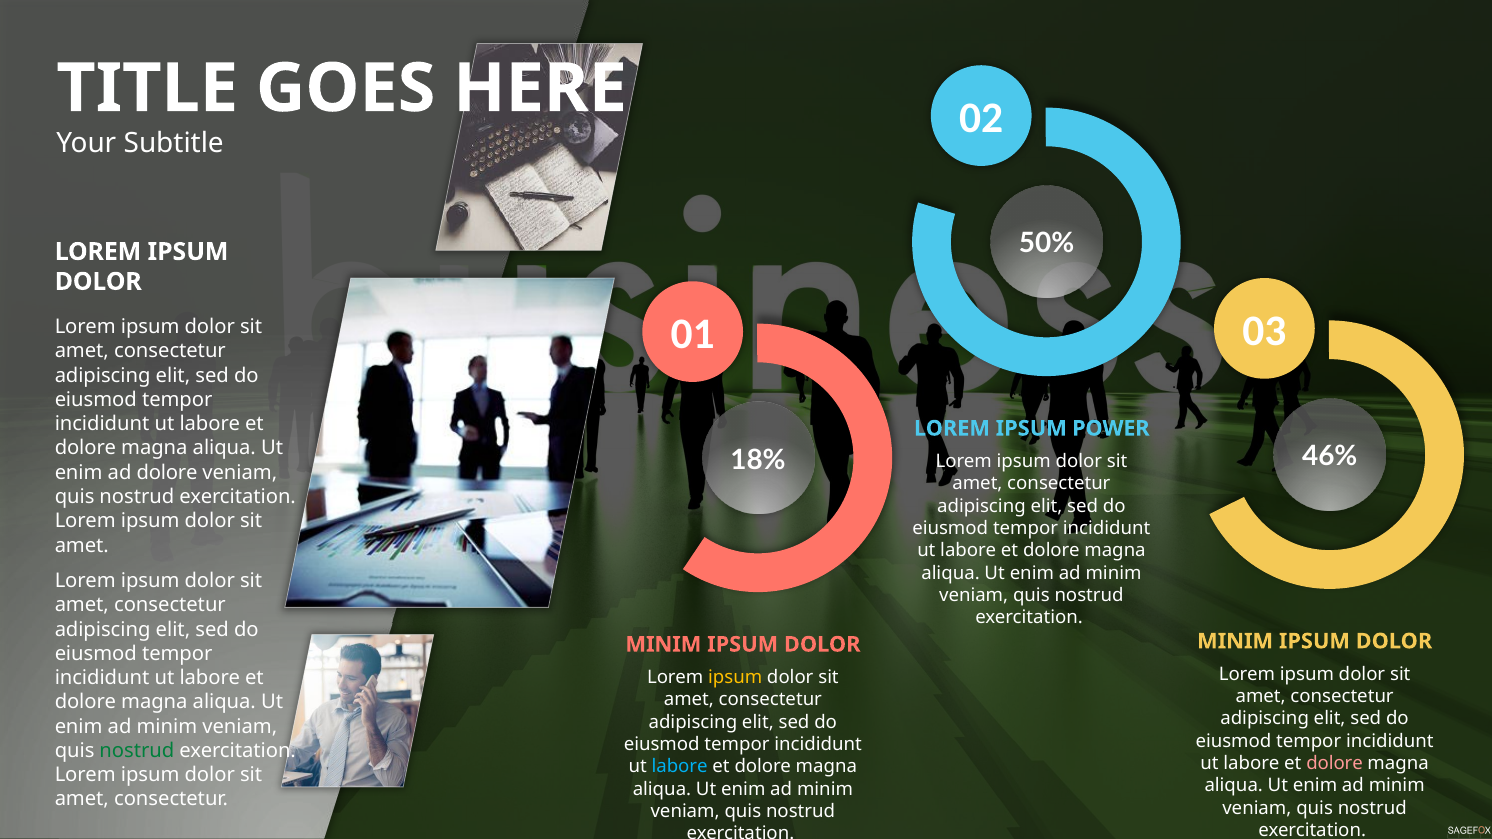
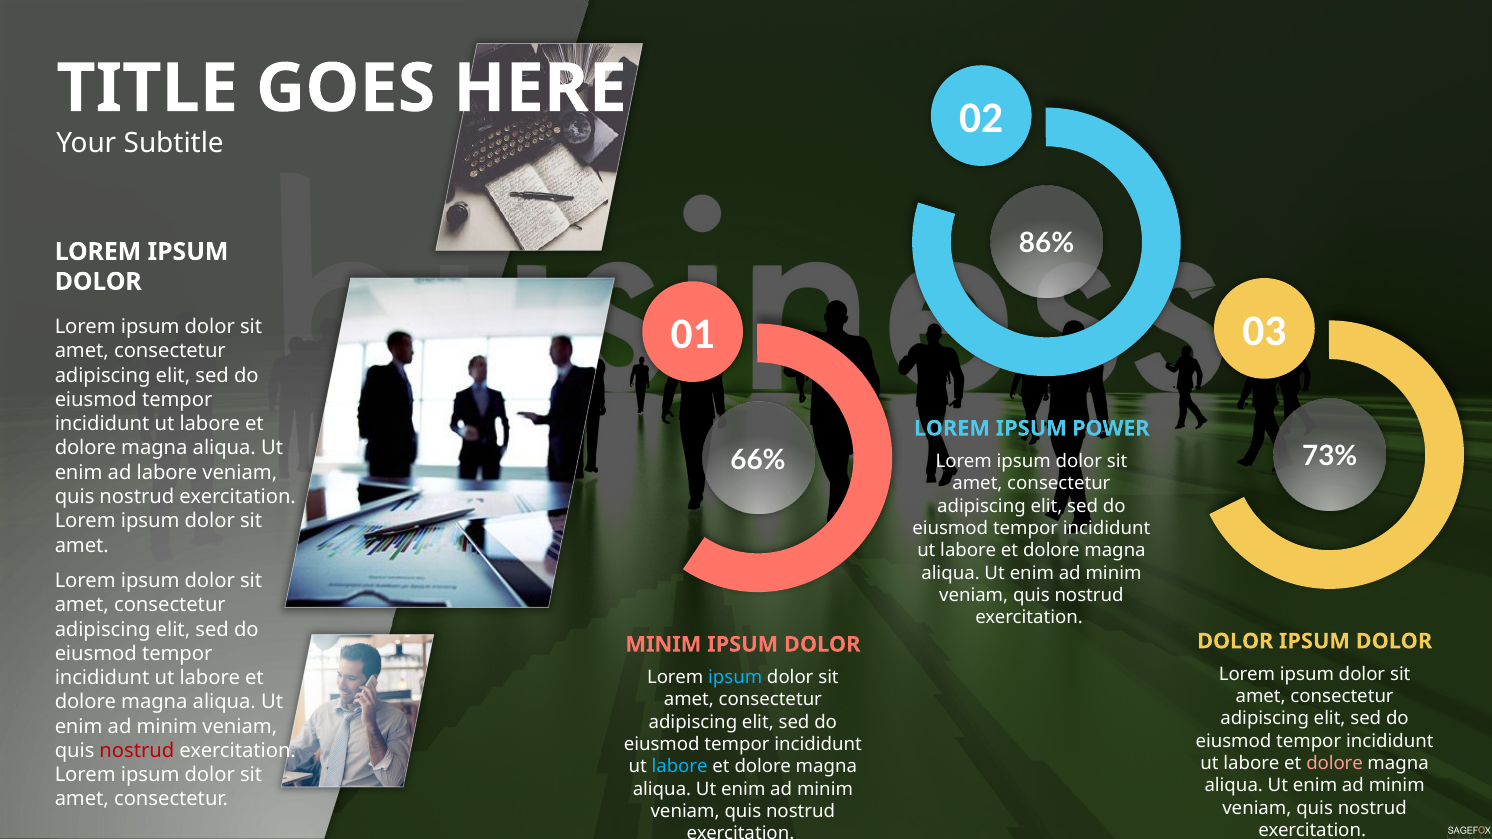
50%: 50% -> 86%
46%: 46% -> 73%
18%: 18% -> 66%
ad dolore: dolore -> labore
MINIM at (1235, 641): MINIM -> DOLOR
ipsum at (735, 677) colour: yellow -> light blue
nostrud at (137, 751) colour: green -> red
